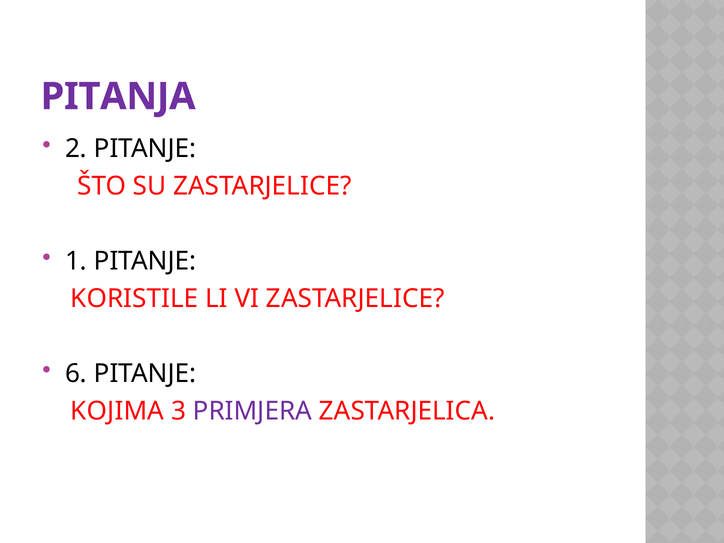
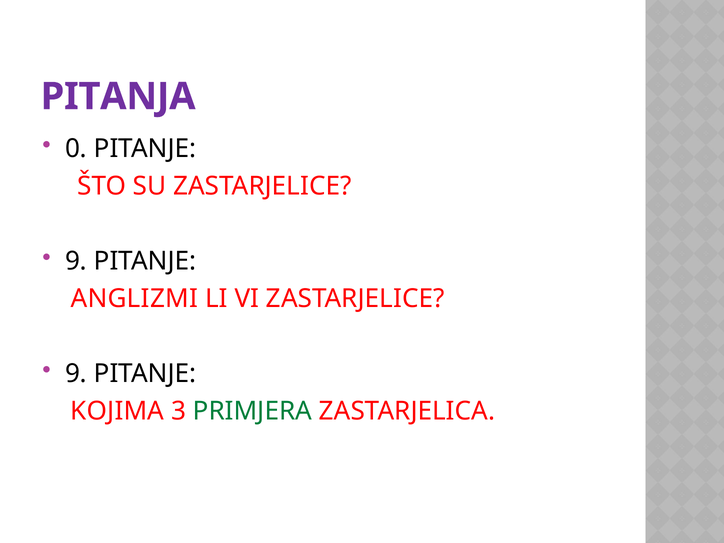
2: 2 -> 0
1 at (76, 261): 1 -> 9
KORISTILE: KORISTILE -> ANGLIZMI
6 at (76, 373): 6 -> 9
PRIMJERA colour: purple -> green
